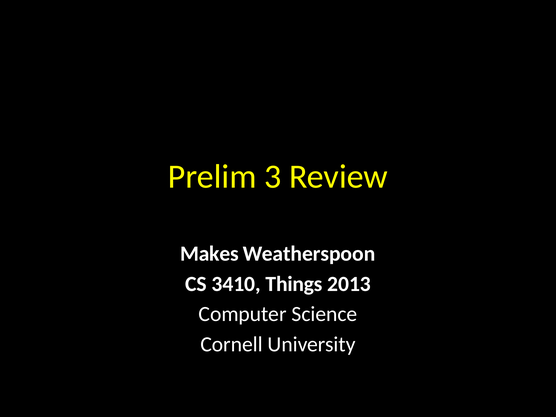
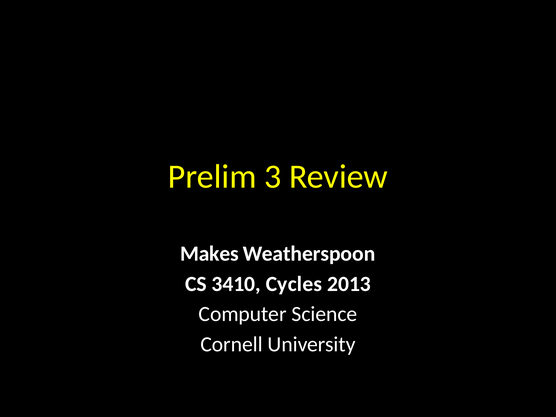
Things: Things -> Cycles
